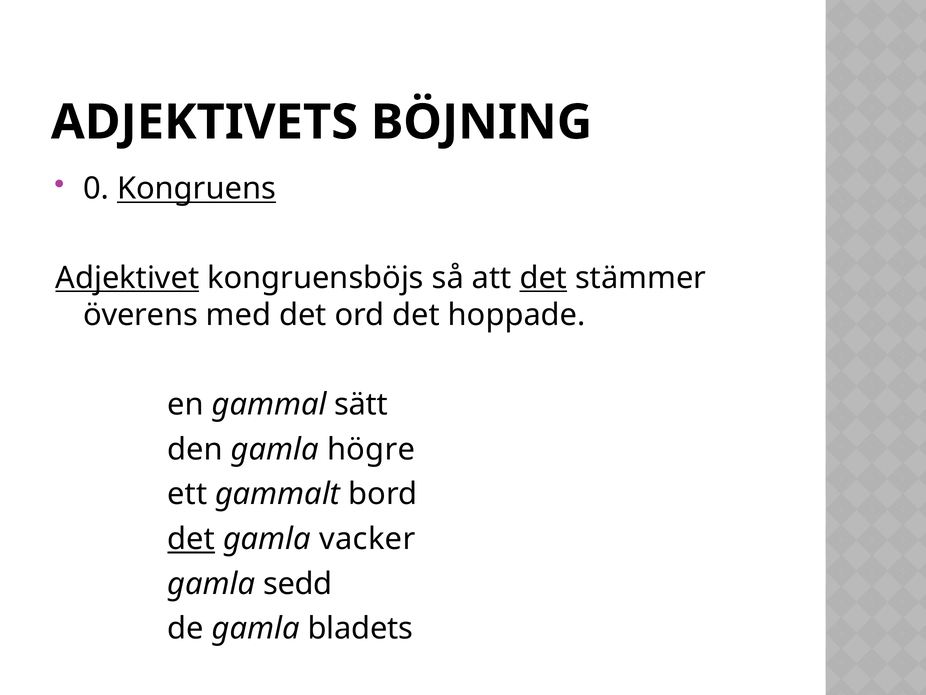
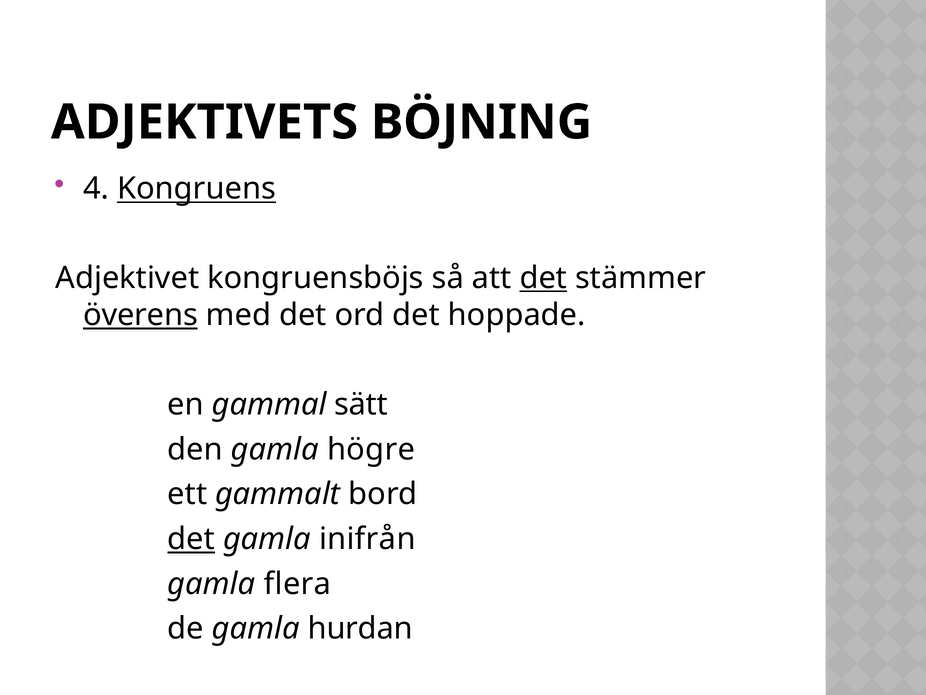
0: 0 -> 4
Adjektivet underline: present -> none
överens underline: none -> present
vacker: vacker -> inifrån
sedd: sedd -> flera
bladets: bladets -> hurdan
